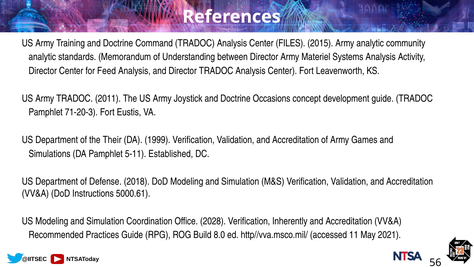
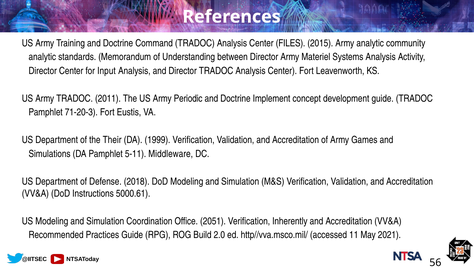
Feed: Feed -> Input
Joystick: Joystick -> Periodic
Occasions: Occasions -> Implement
Established: Established -> Middleware
2028: 2028 -> 2051
8.0: 8.0 -> 2.0
